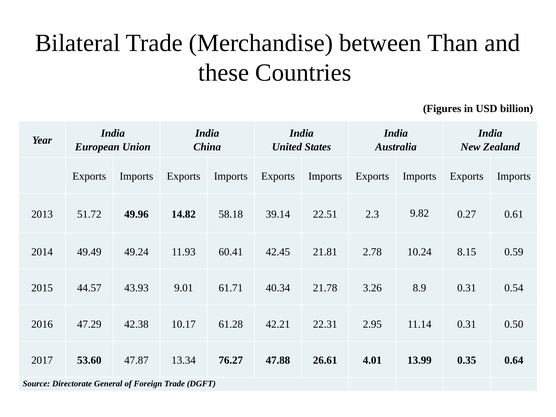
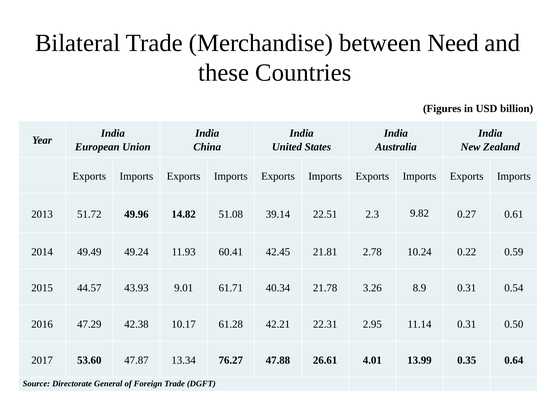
Than: Than -> Need
58.18: 58.18 -> 51.08
8.15: 8.15 -> 0.22
